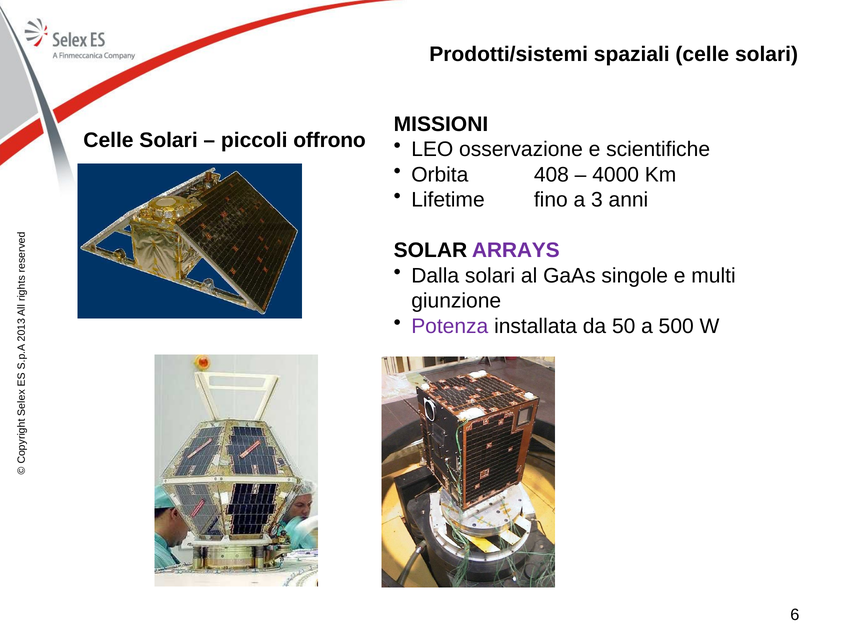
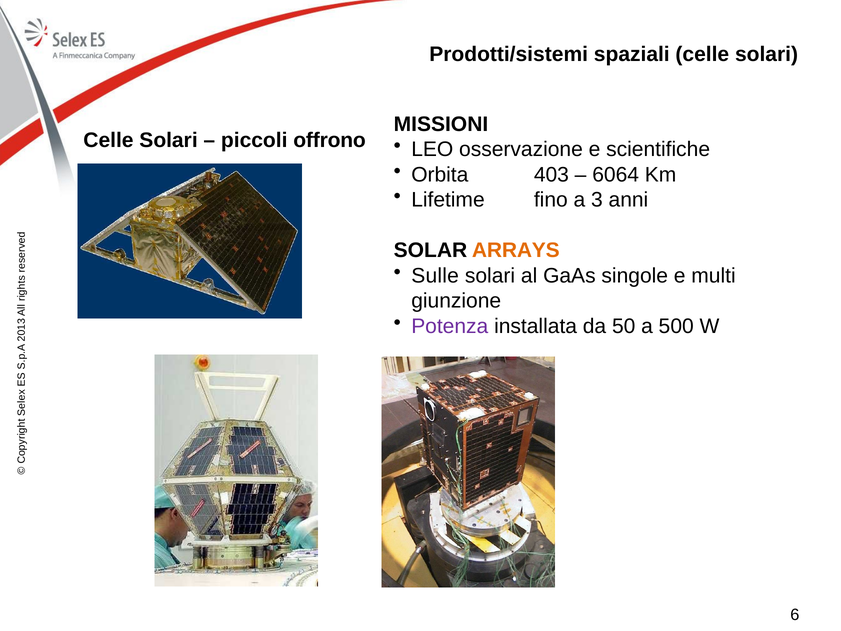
408: 408 -> 403
4000: 4000 -> 6064
ARRAYS colour: purple -> orange
Dalla: Dalla -> Sulle
